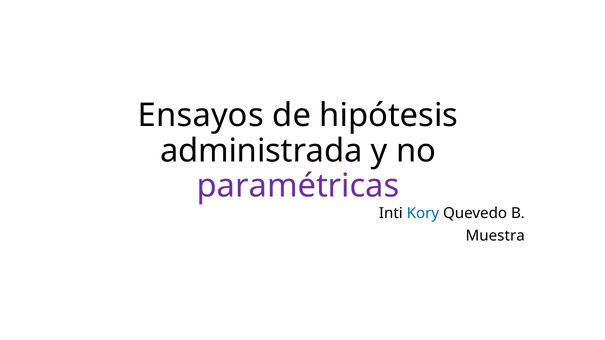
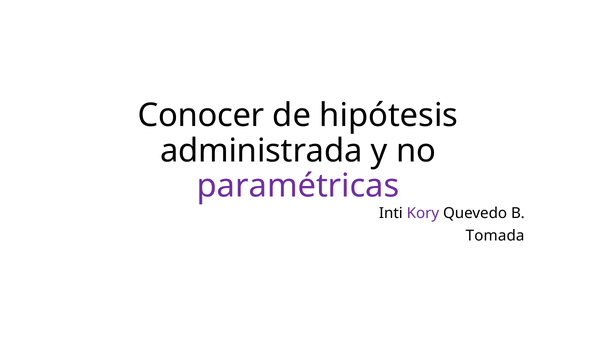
Ensayos: Ensayos -> Conocer
Kory colour: blue -> purple
Muestra: Muestra -> Tomada
